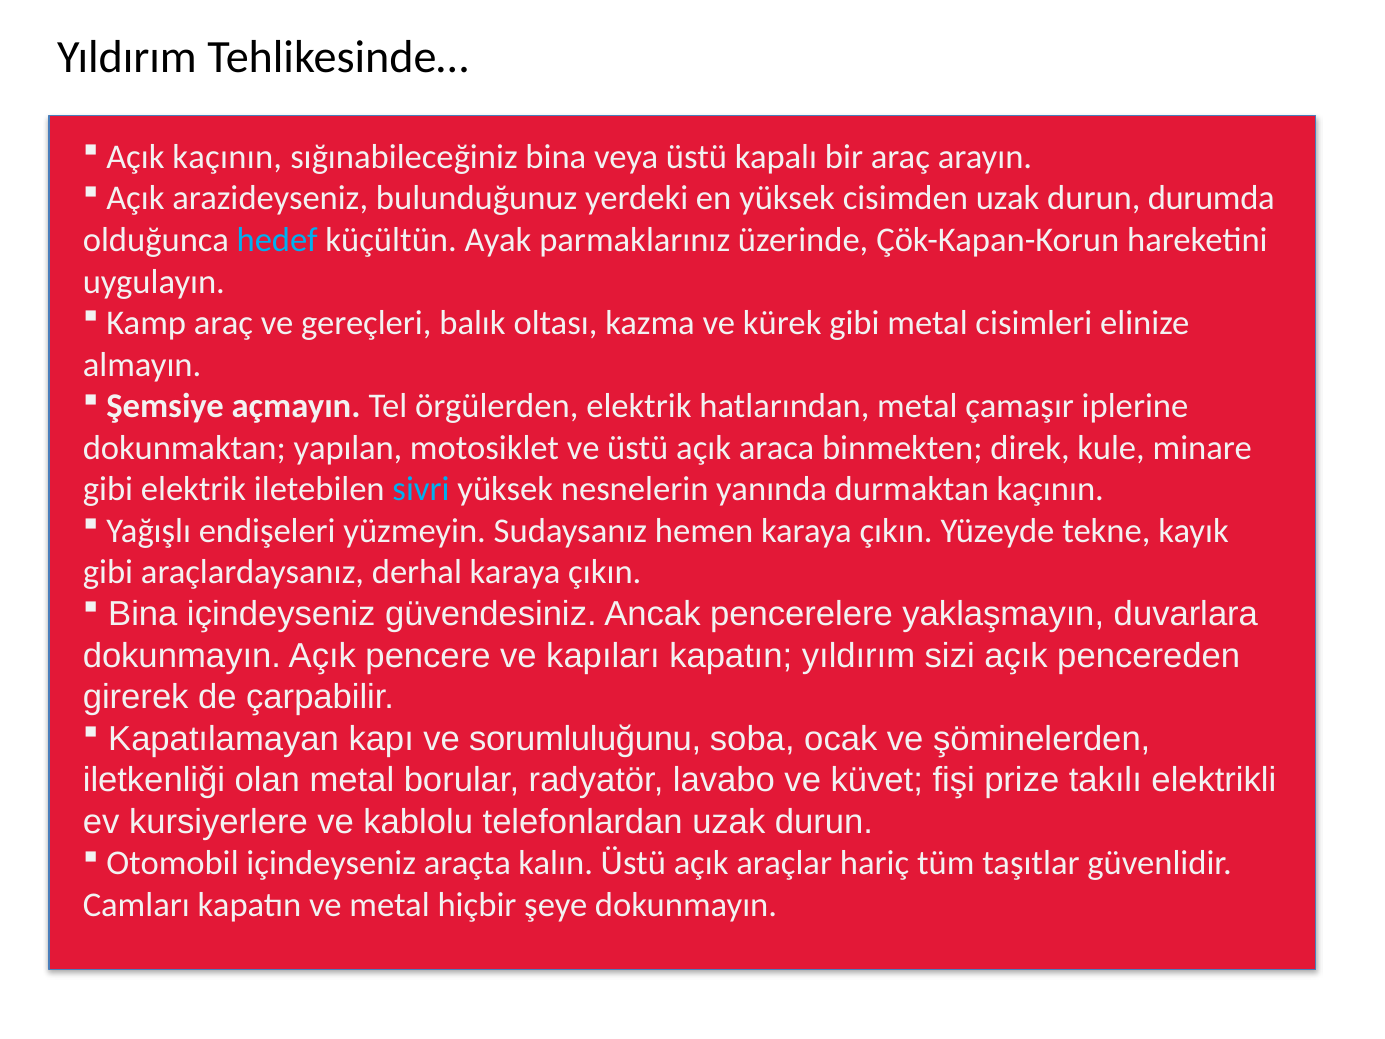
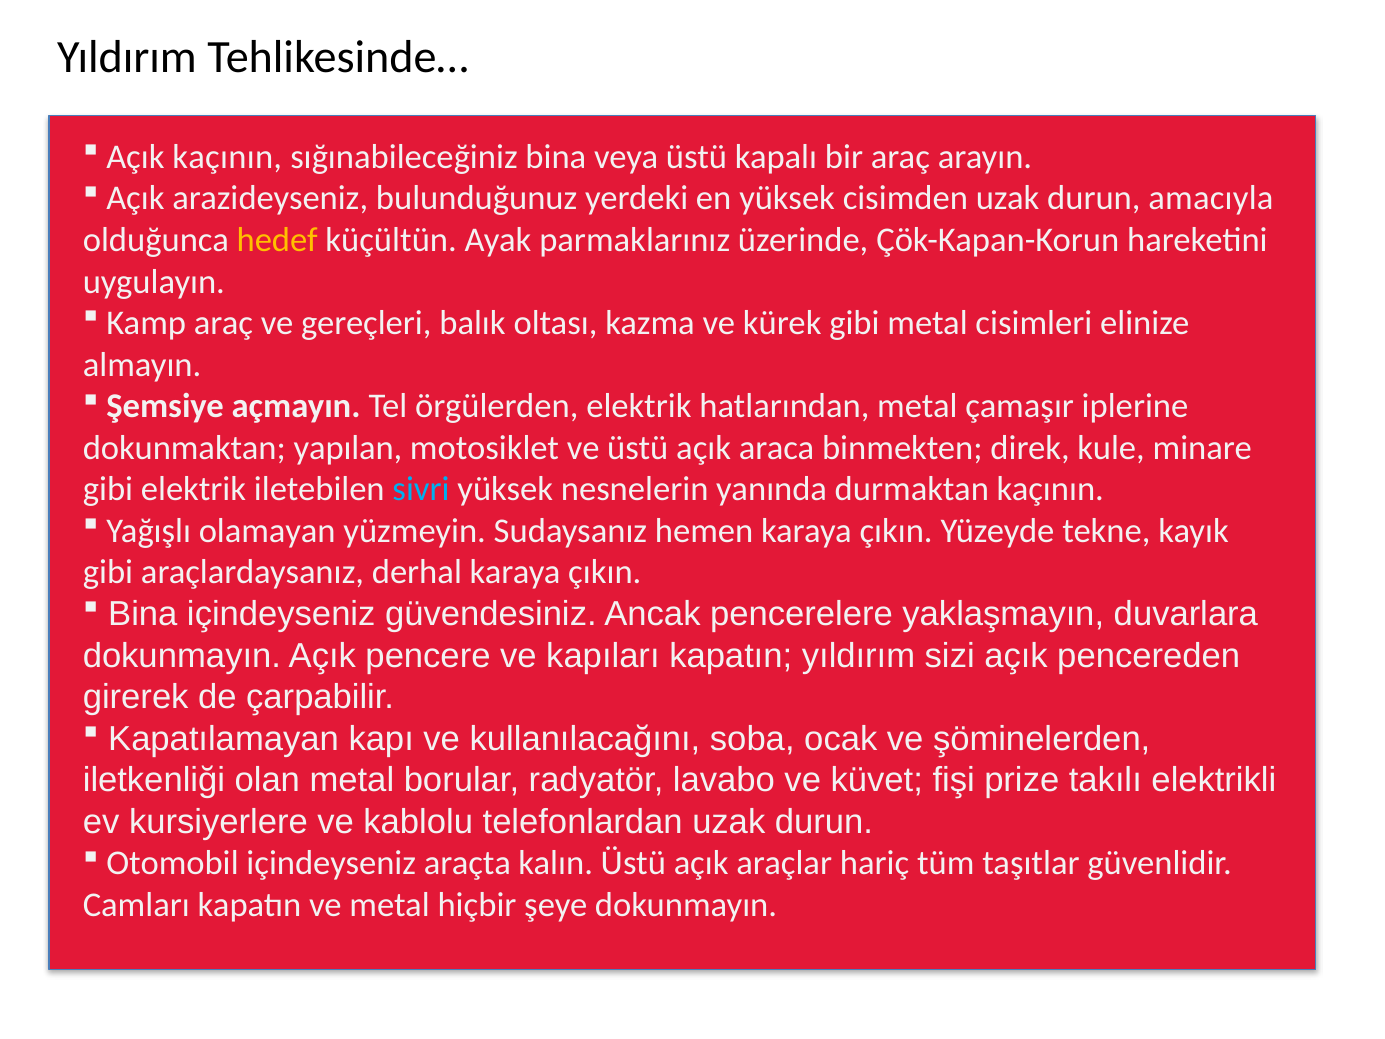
durumda: durumda -> amacıyla
hedef colour: light blue -> yellow
endişeleri: endişeleri -> olamayan
sorumluluğunu: sorumluluğunu -> kullanılacağını
